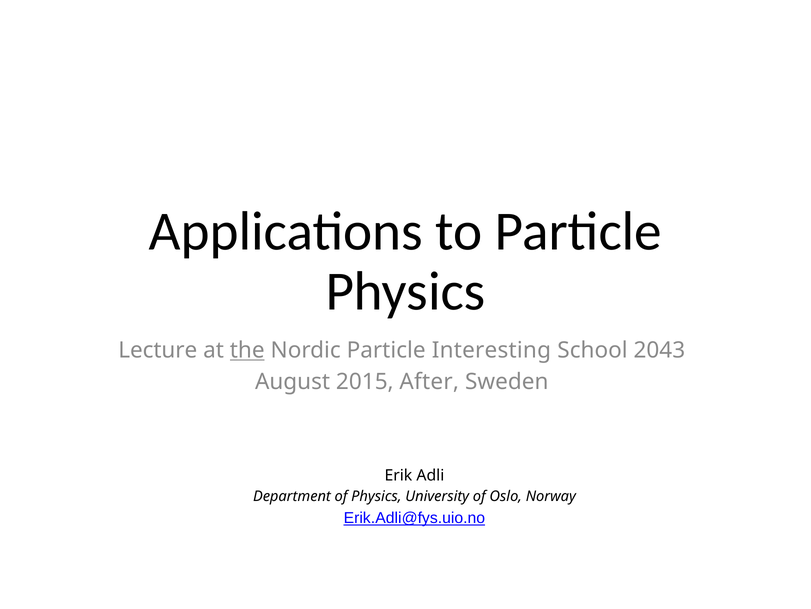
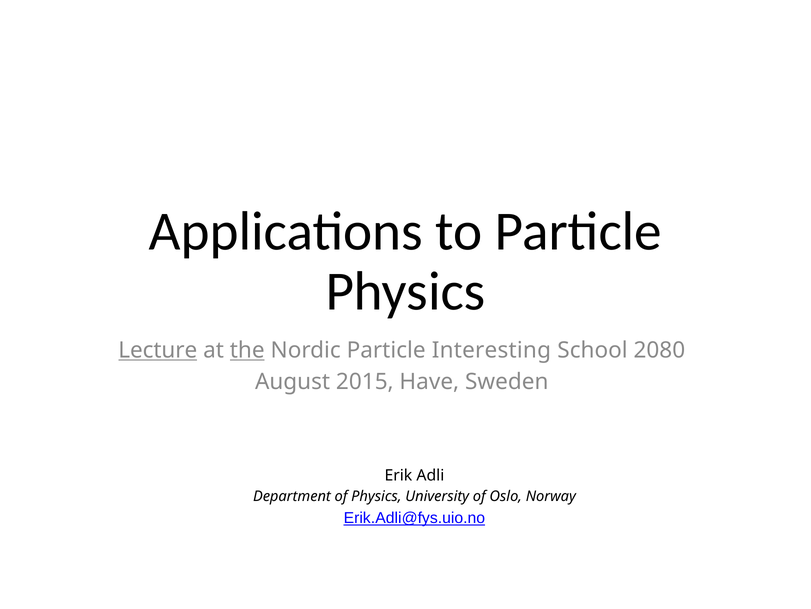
Lecture underline: none -> present
2043: 2043 -> 2080
After: After -> Have
